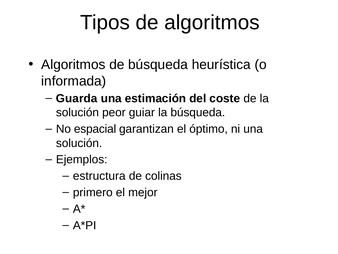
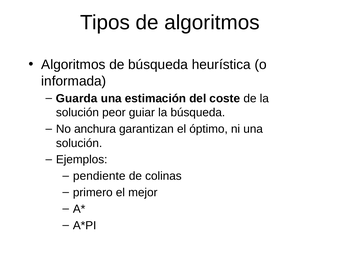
espacial: espacial -> anchura
estructura: estructura -> pendiente
